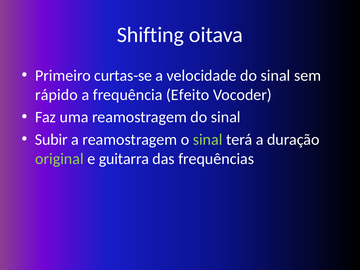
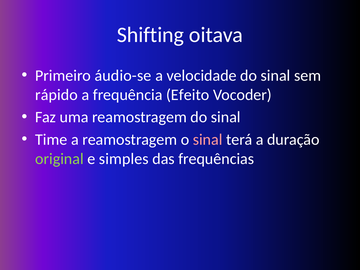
curtas-se: curtas-se -> áudio-se
Subir: Subir -> Time
sinal at (208, 140) colour: light green -> pink
guitarra: guitarra -> simples
